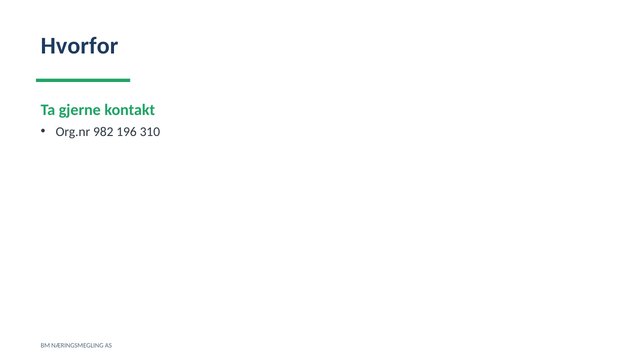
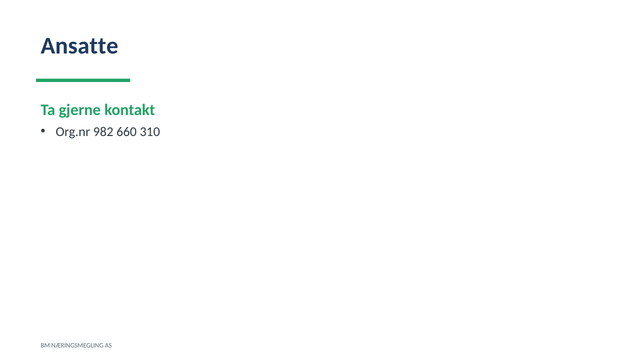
Hvorfor: Hvorfor -> Ansatte
196: 196 -> 660
